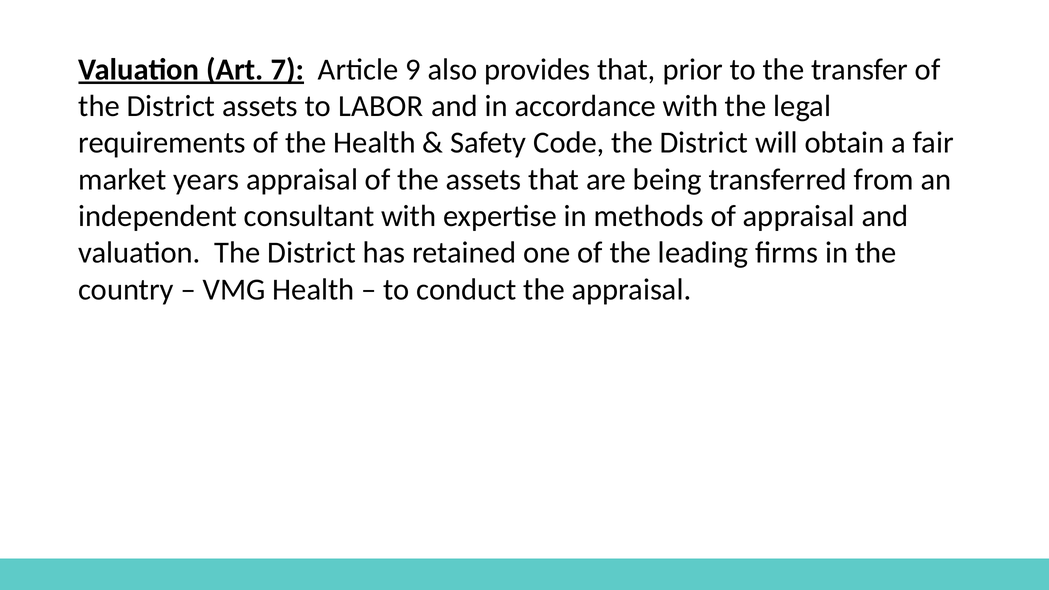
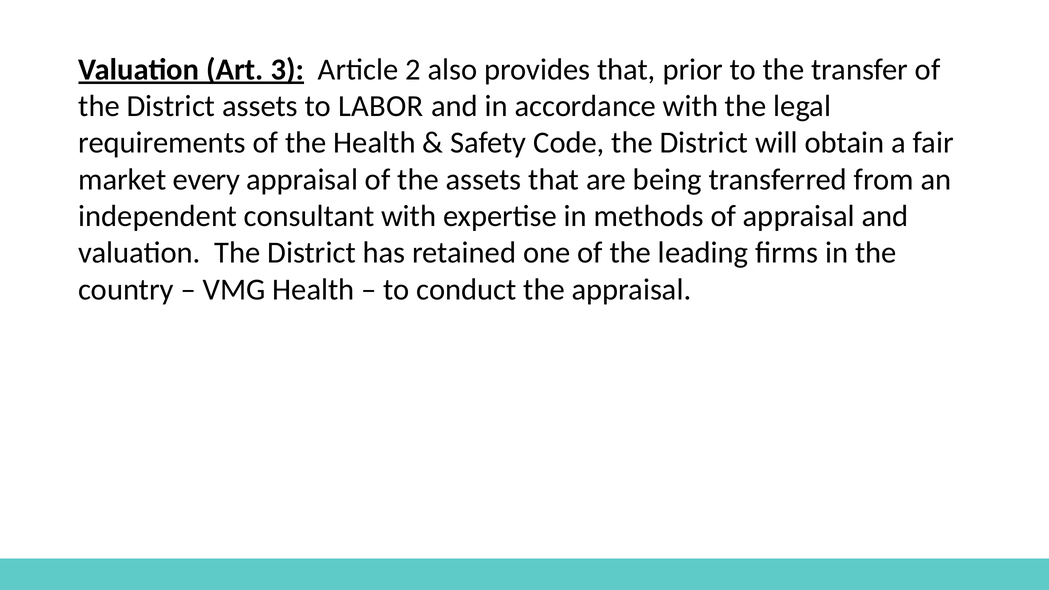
7: 7 -> 3
9: 9 -> 2
years: years -> every
